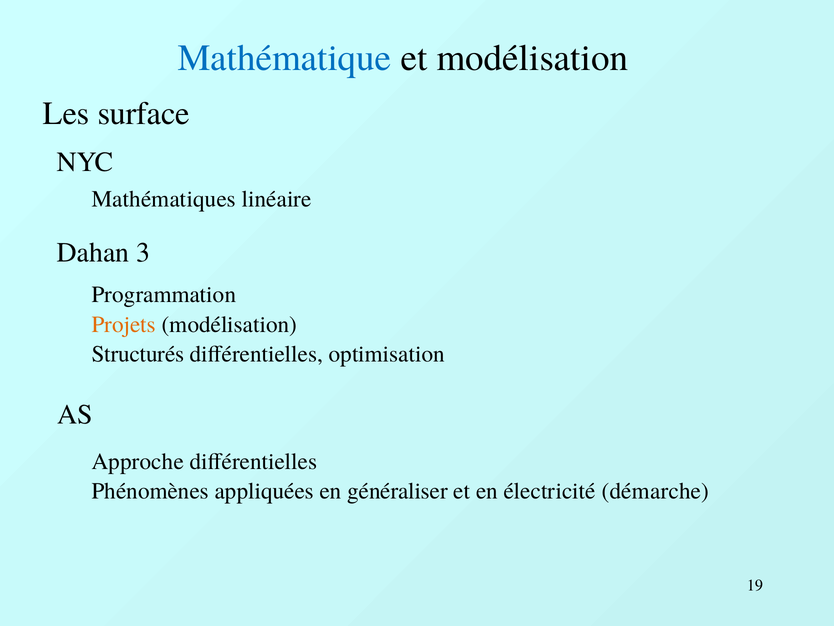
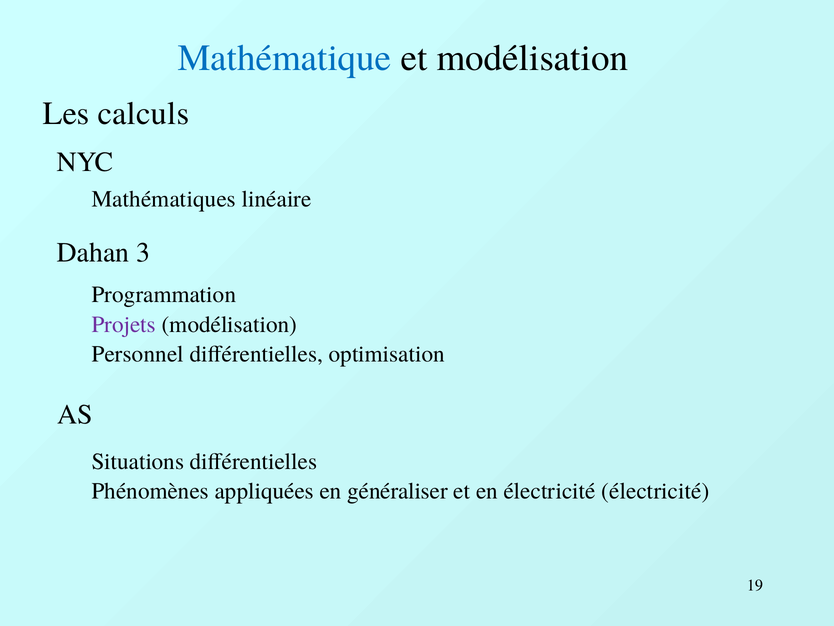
surface: surface -> calculs
Projets colour: orange -> purple
Structurés: Structurés -> Personnel
Approche: Approche -> Situations
électricité démarche: démarche -> électricité
